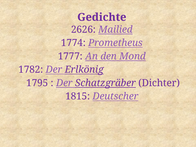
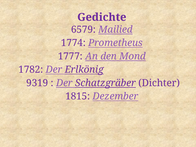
2626: 2626 -> 6579
1795: 1795 -> 9319
Deutscher: Deutscher -> Dezember
